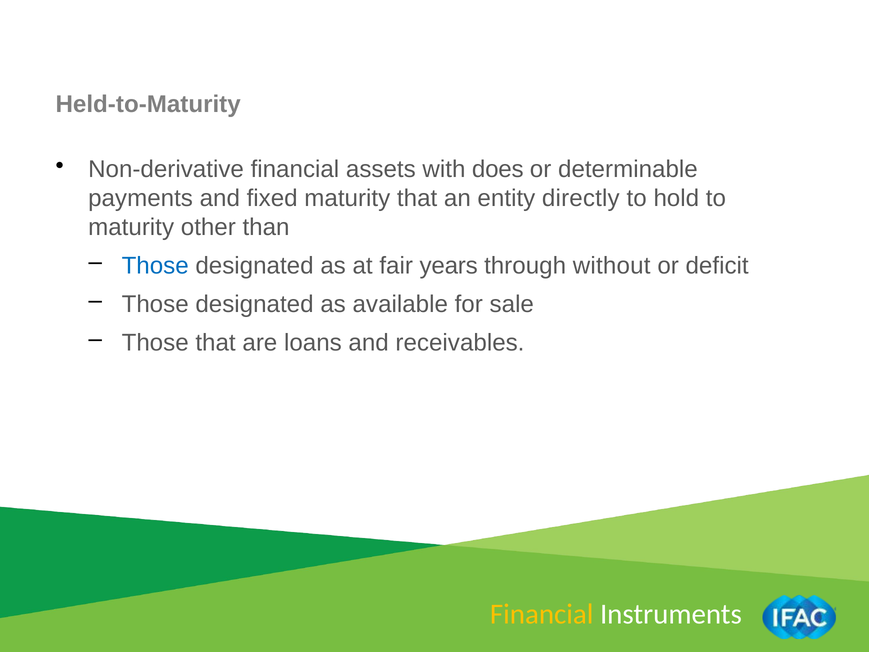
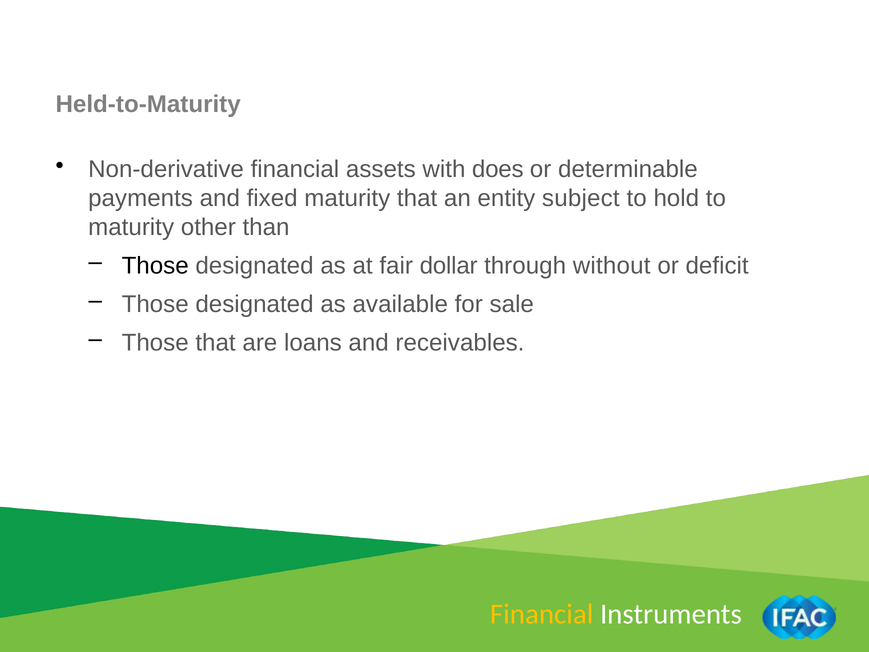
directly: directly -> subject
Those at (155, 266) colour: blue -> black
years: years -> dollar
